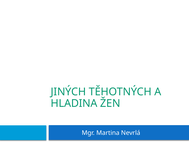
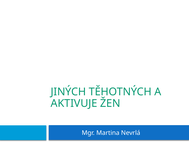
HLADINA: HLADINA -> AKTIVUJE
